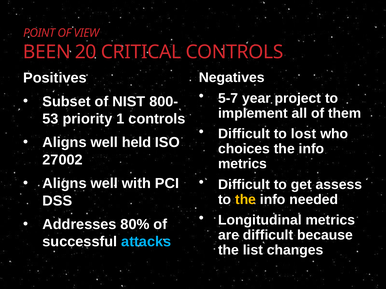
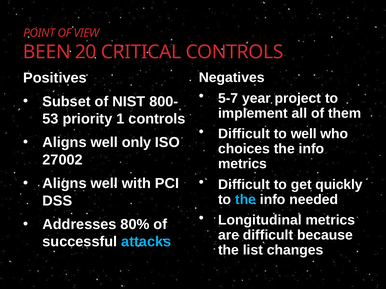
to lost: lost -> well
held: held -> only
assess: assess -> quickly
the at (246, 200) colour: yellow -> light blue
